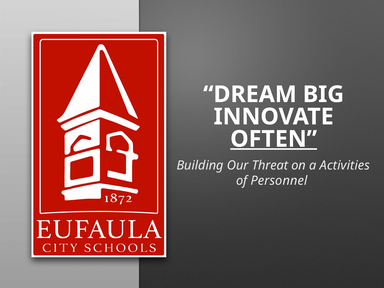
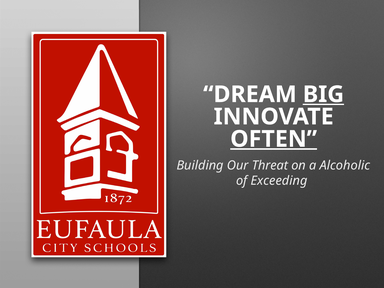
BIG underline: none -> present
Activities: Activities -> Alcoholic
Personnel: Personnel -> Exceeding
